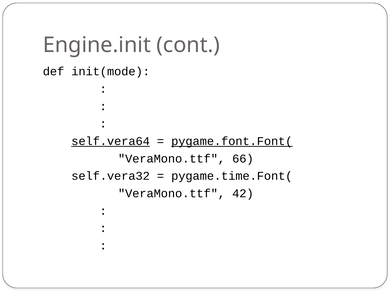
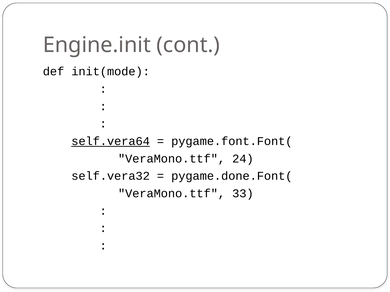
pygame.font.Font( underline: present -> none
66: 66 -> 24
pygame.time.Font(: pygame.time.Font( -> pygame.done.Font(
42: 42 -> 33
